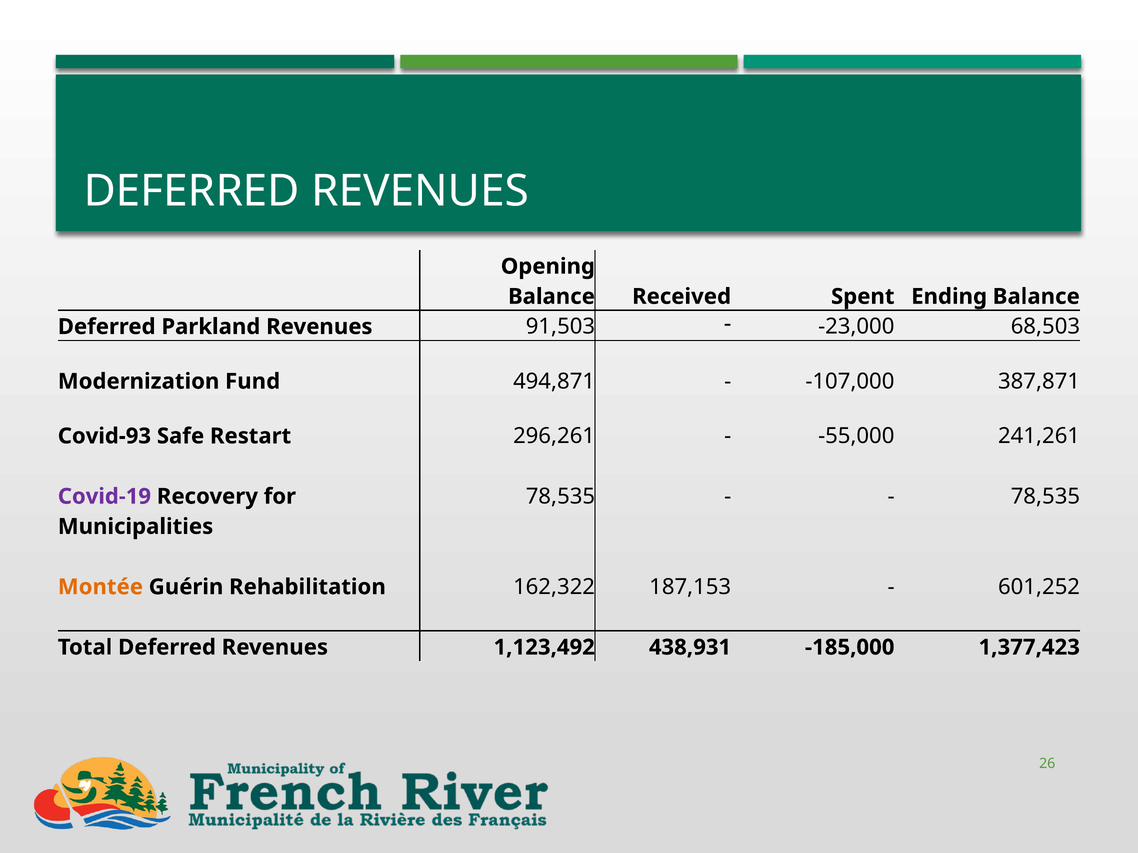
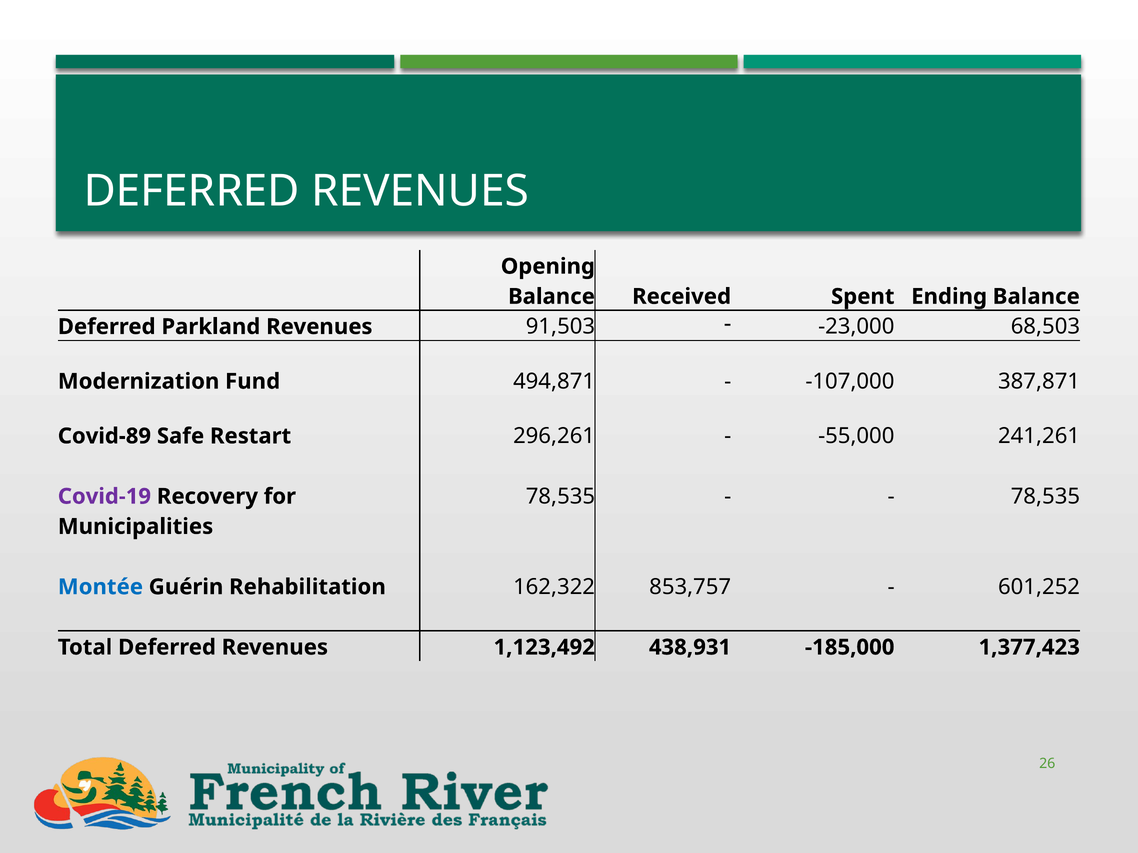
Covid-93: Covid-93 -> Covid-89
Montée colour: orange -> blue
187,153: 187,153 -> 853,757
